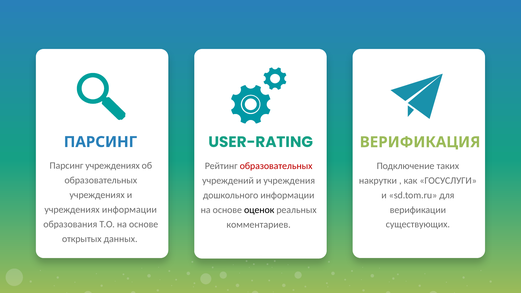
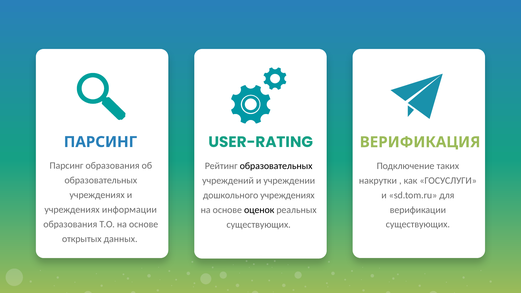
Парсинг учреждениях: учреждениях -> образования
образовательных at (276, 166) colour: red -> black
учреждения: учреждения -> учреждении
дошкольного информации: информации -> учреждениях
комментариев at (259, 225): комментариев -> существующих
